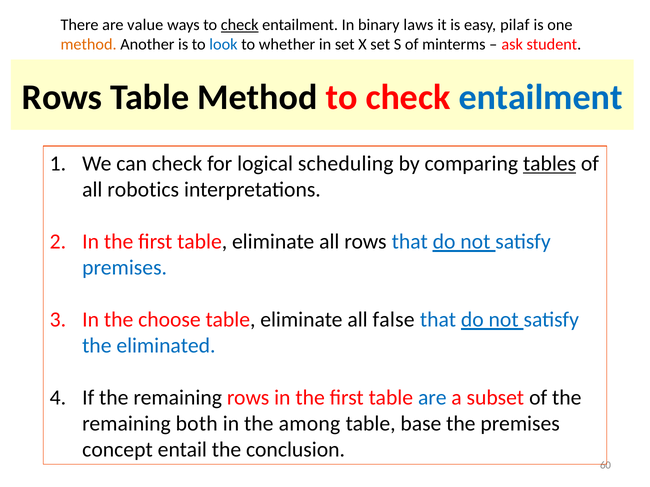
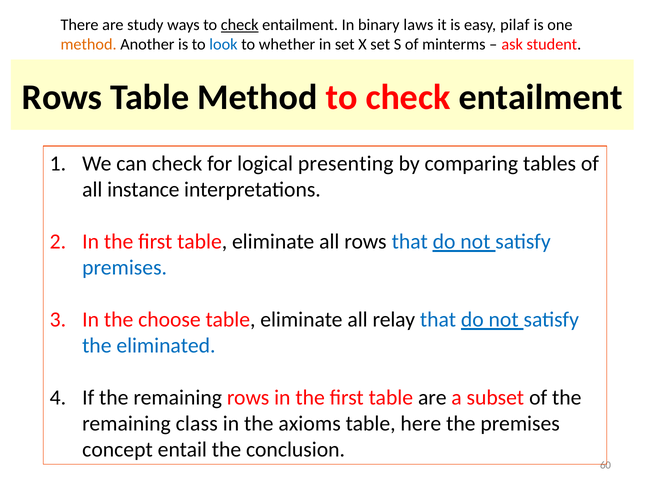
value: value -> study
entailment at (541, 97) colour: blue -> black
scheduling: scheduling -> presenting
tables underline: present -> none
robotics: robotics -> instance
false: false -> relay
are at (432, 398) colour: blue -> black
both: both -> class
among: among -> axioms
base: base -> here
